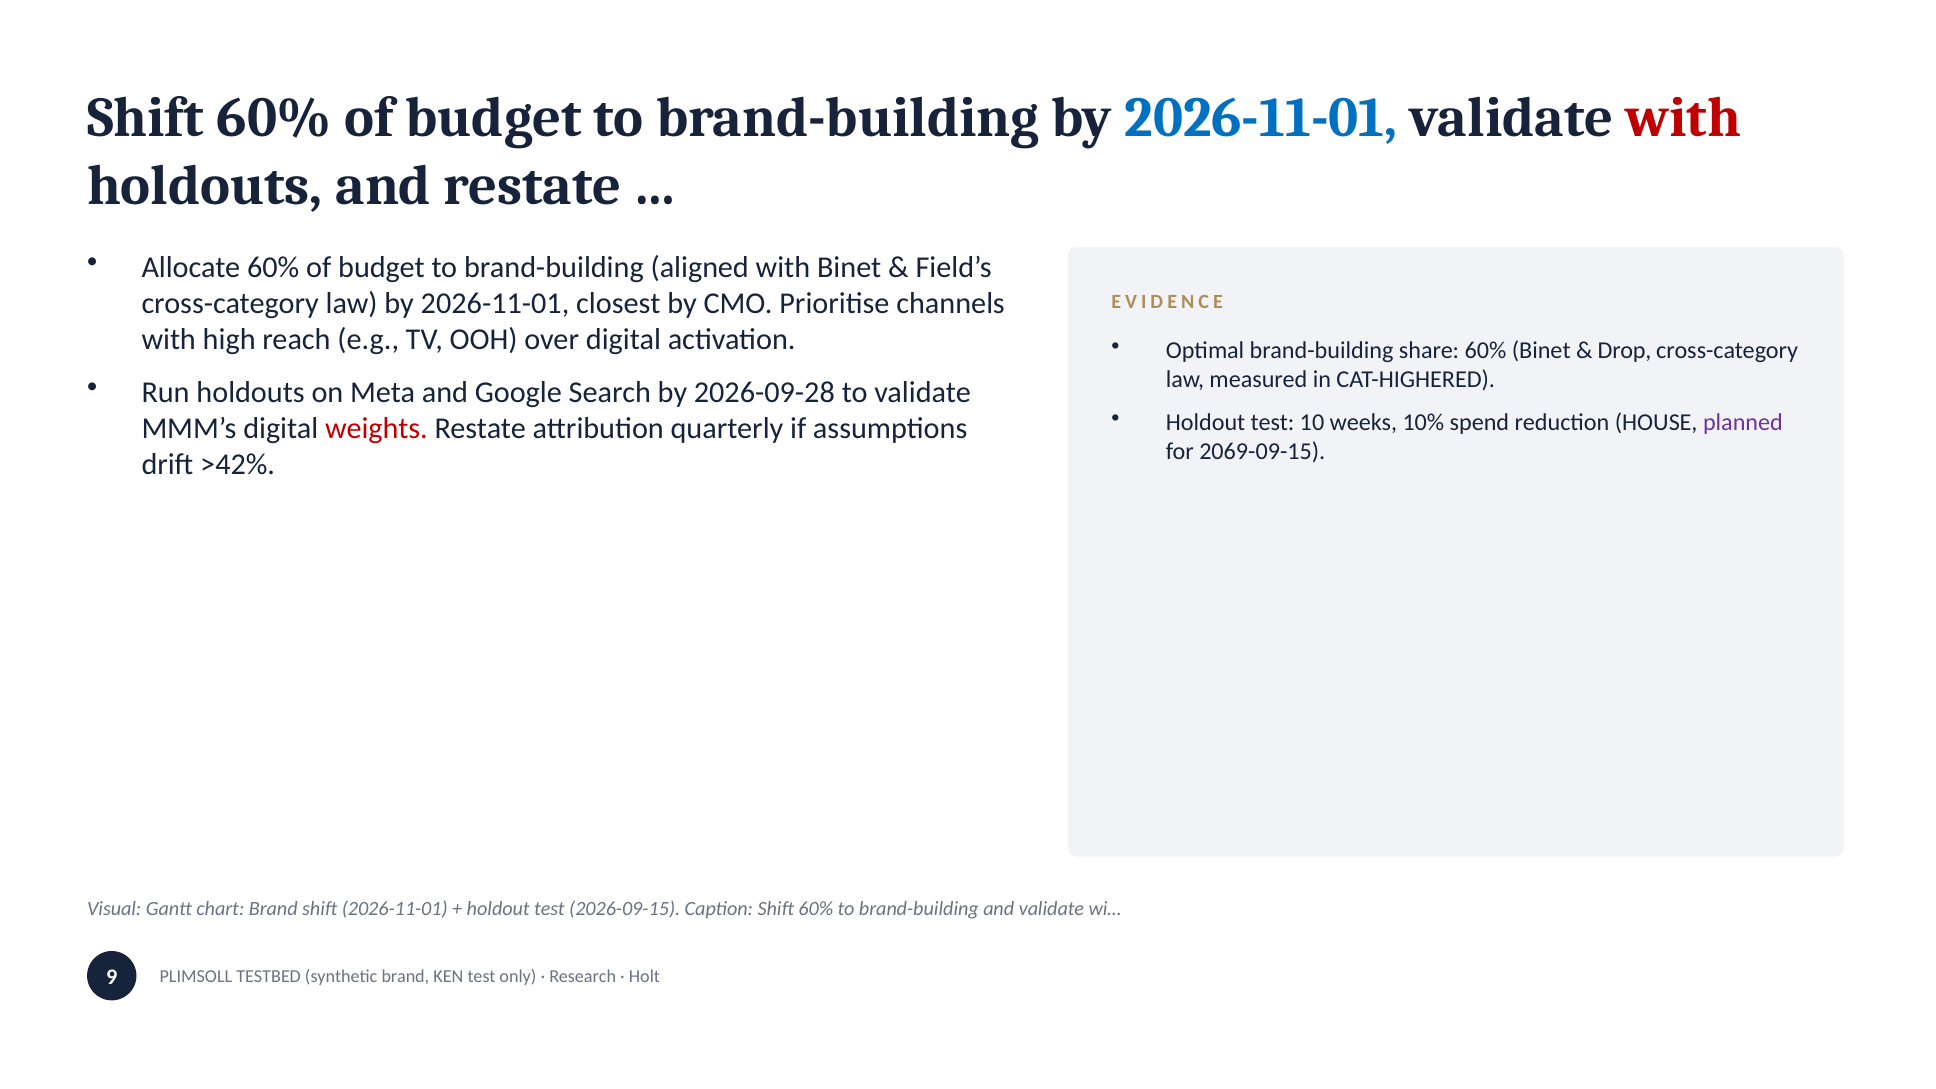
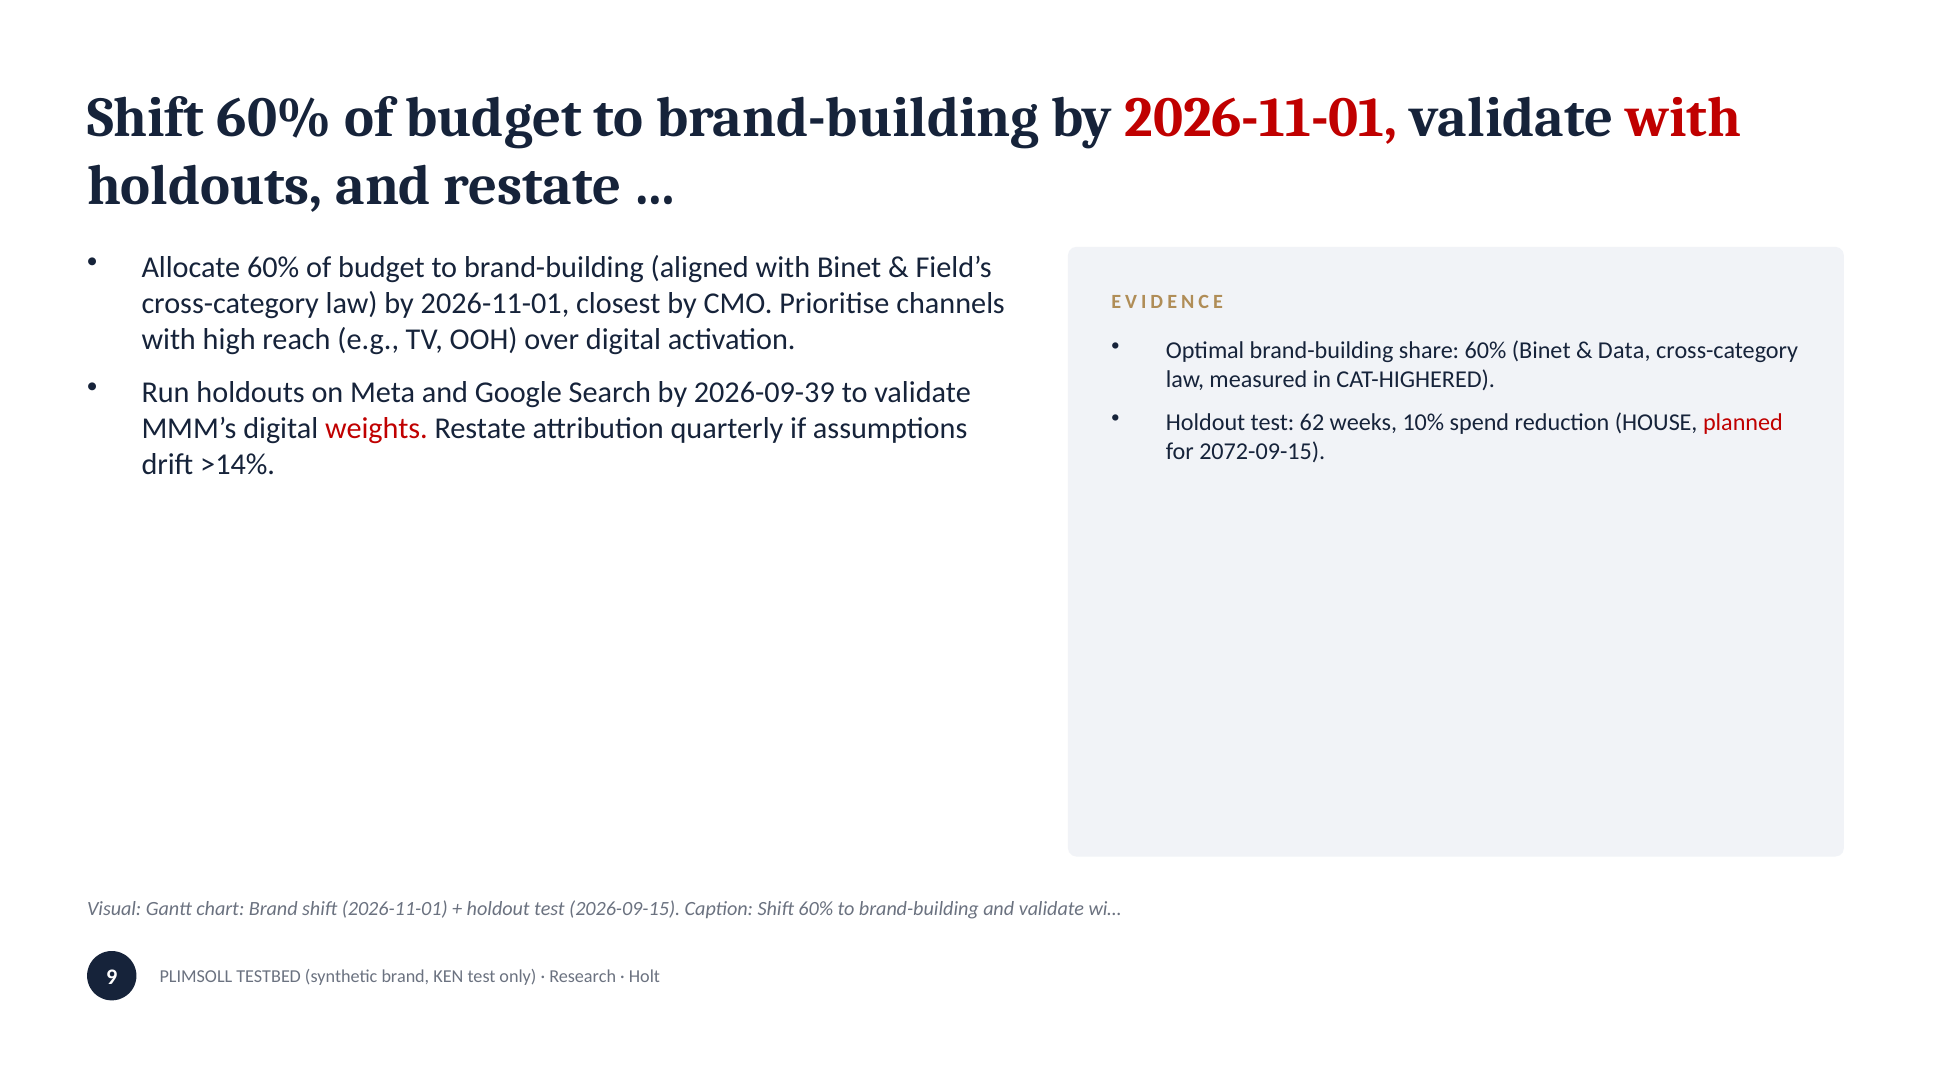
2026-11-01 at (1261, 118) colour: blue -> red
Drop: Drop -> Data
2026-09-28: 2026-09-28 -> 2026-09-39
10: 10 -> 62
planned colour: purple -> red
2069-09-15: 2069-09-15 -> 2072-09-15
>42%: >42% -> >14%
